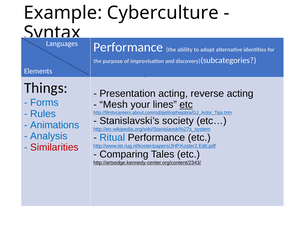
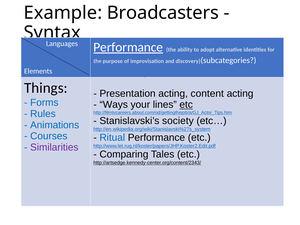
Cyberculture: Cyberculture -> Broadcasters
Performance at (128, 47) underline: none -> present
reverse: reverse -> content
Mesh: Mesh -> Ways
Analysis: Analysis -> Courses
Similarities colour: red -> purple
